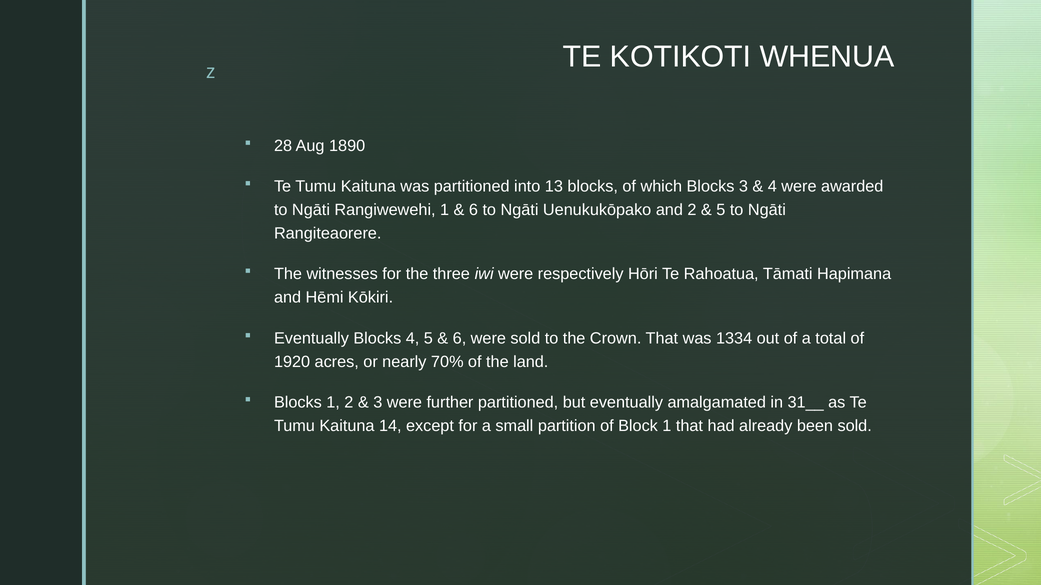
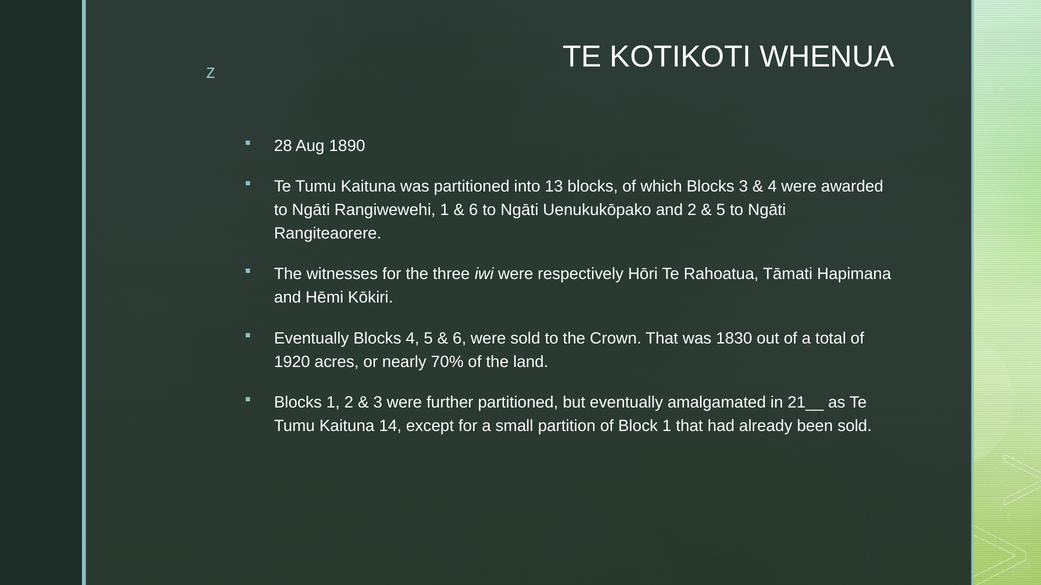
1334: 1334 -> 1830
31__: 31__ -> 21__
